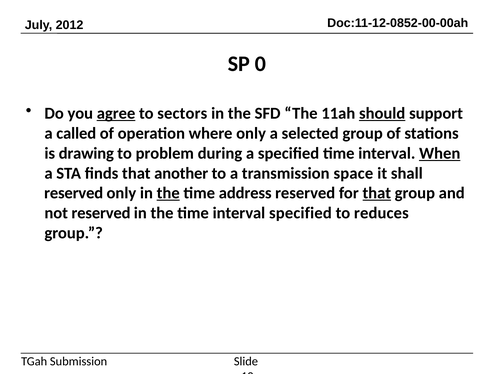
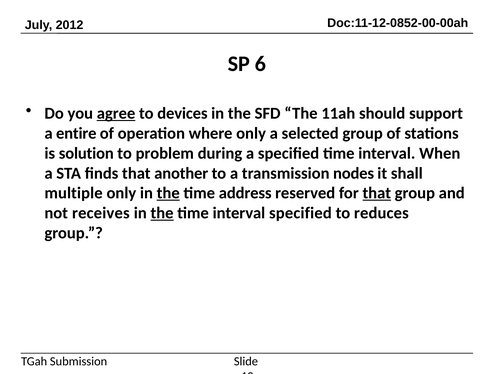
0: 0 -> 6
sectors: sectors -> devices
should underline: present -> none
called: called -> entire
drawing: drawing -> solution
When underline: present -> none
space: space -> nodes
reserved at (74, 193): reserved -> multiple
not reserved: reserved -> receives
the at (162, 213) underline: none -> present
